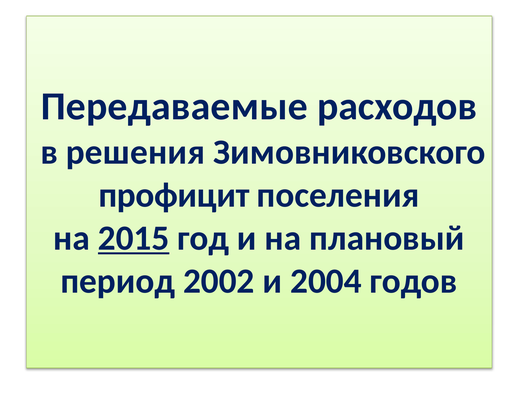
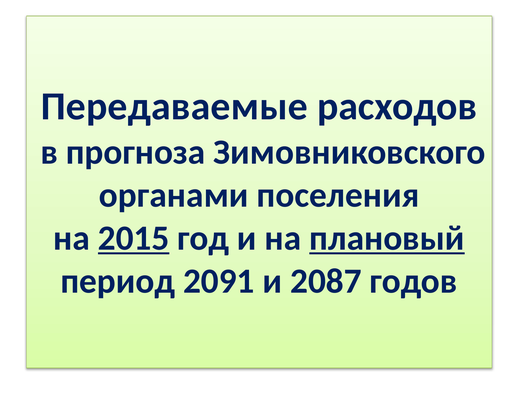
решения: решения -> прогноза
профицит: профицит -> органами
плановый underline: none -> present
2002: 2002 -> 2091
2004: 2004 -> 2087
